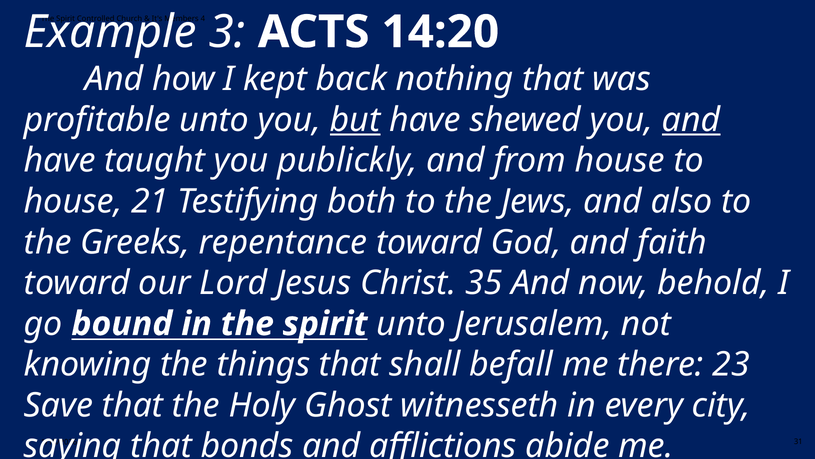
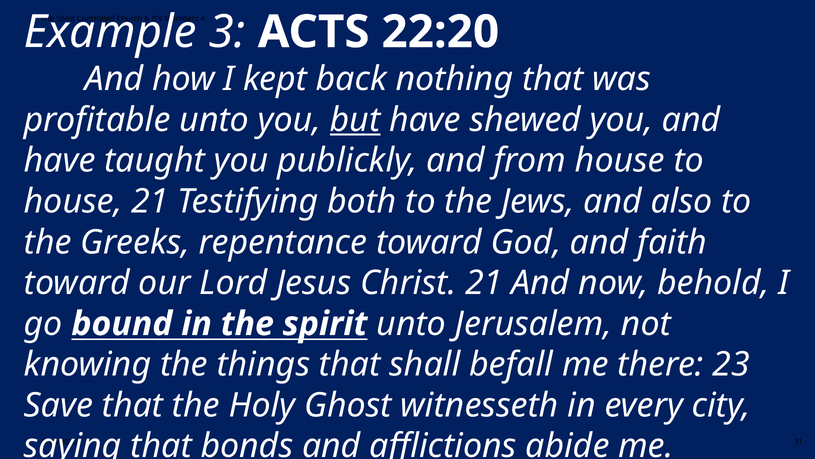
14:20: 14:20 -> 22:20
and at (691, 120) underline: present -> none
Christ 35: 35 -> 21
